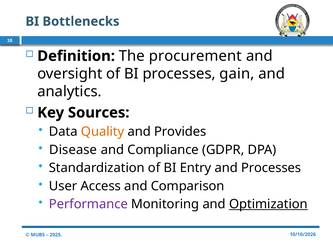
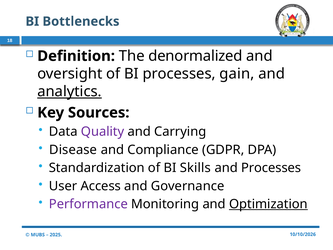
procurement: procurement -> denormalized
analytics underline: none -> present
Quality colour: orange -> purple
Provides: Provides -> Carrying
Entry: Entry -> Skills
Comparison: Comparison -> Governance
